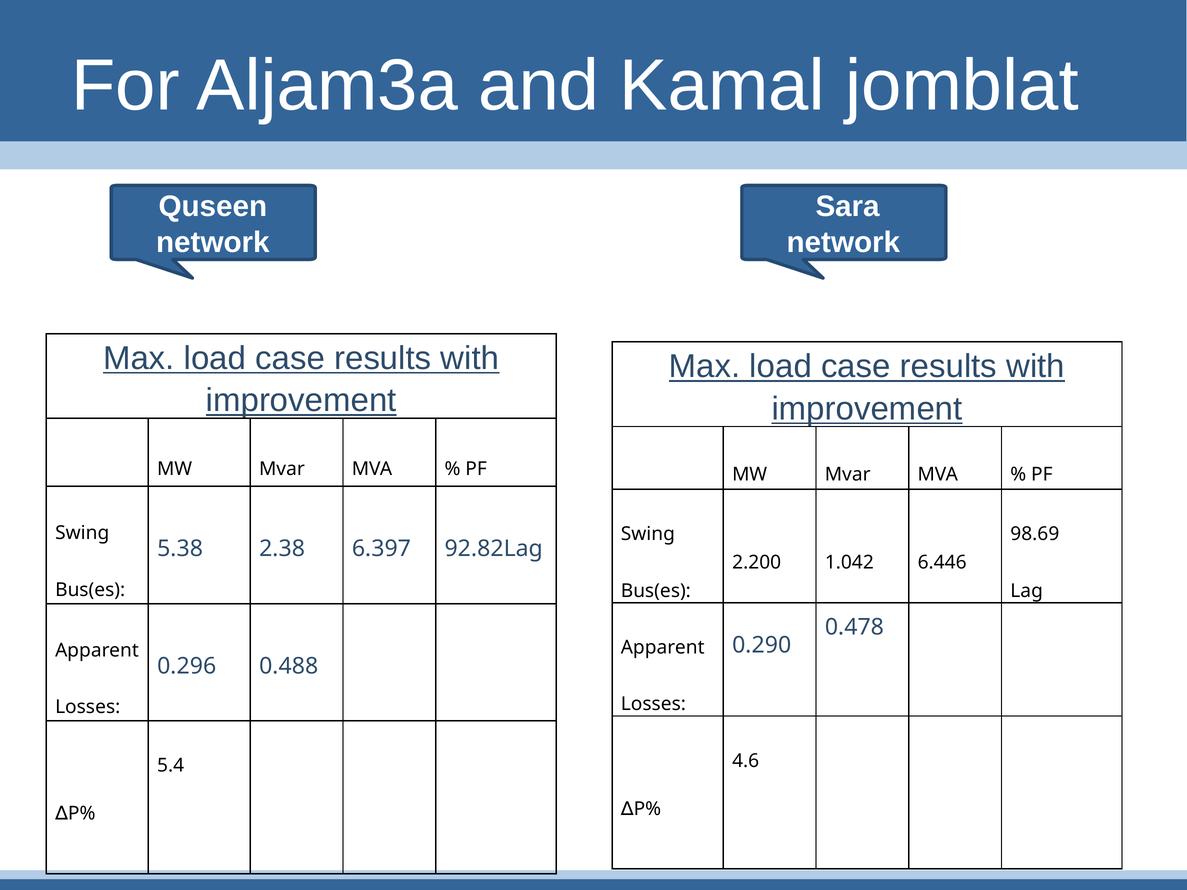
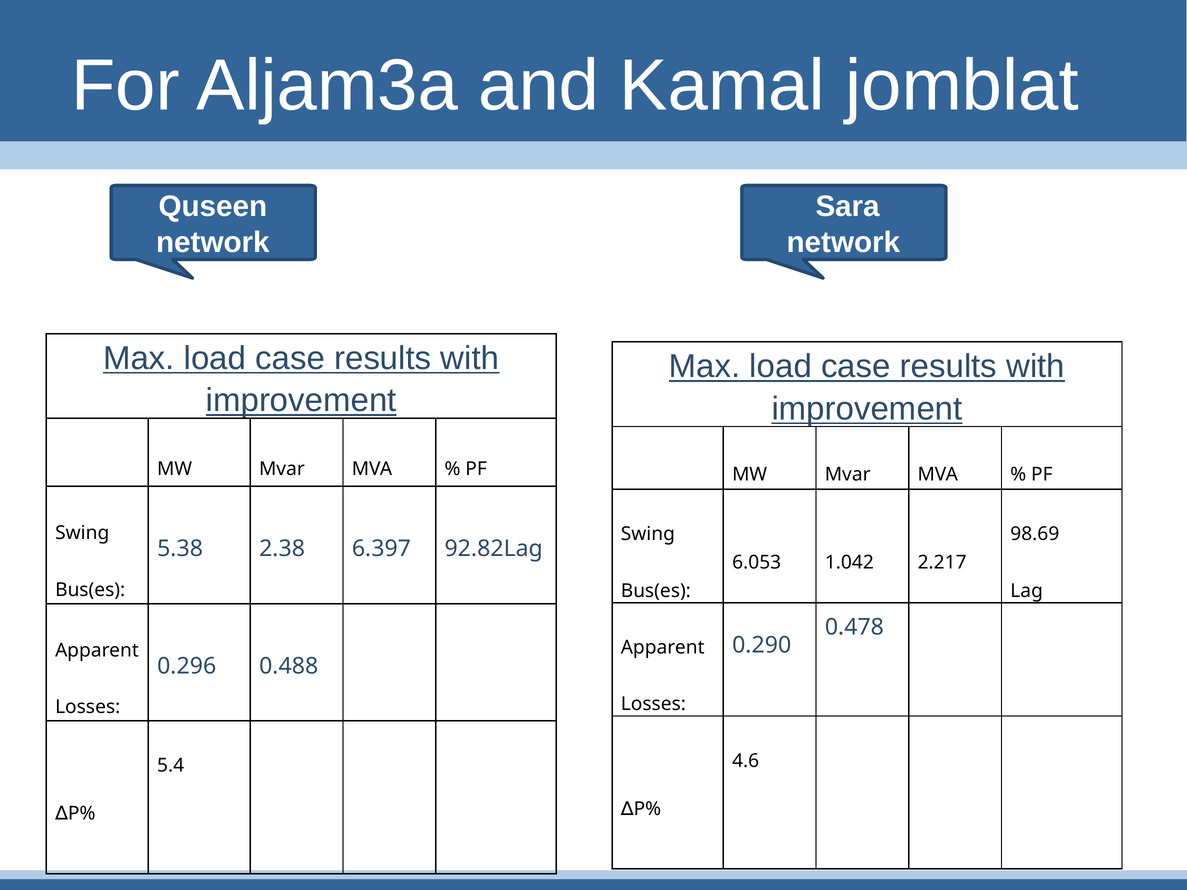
2.200: 2.200 -> 6.053
6.446: 6.446 -> 2.217
